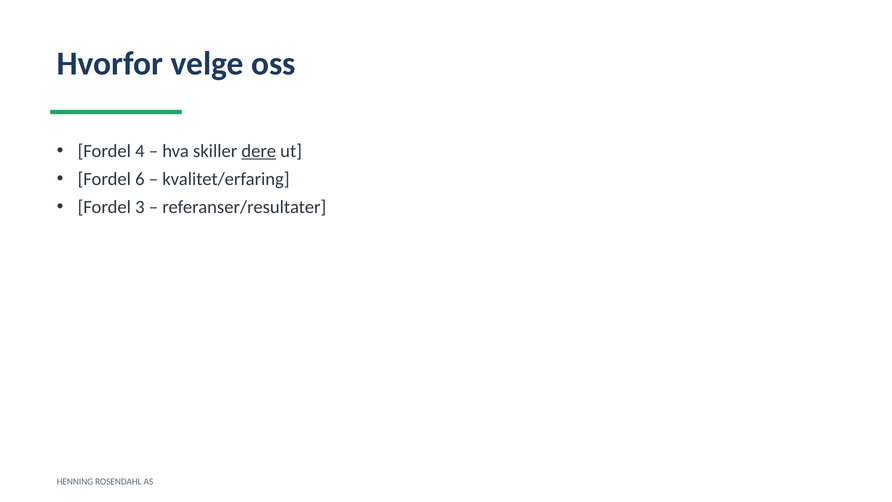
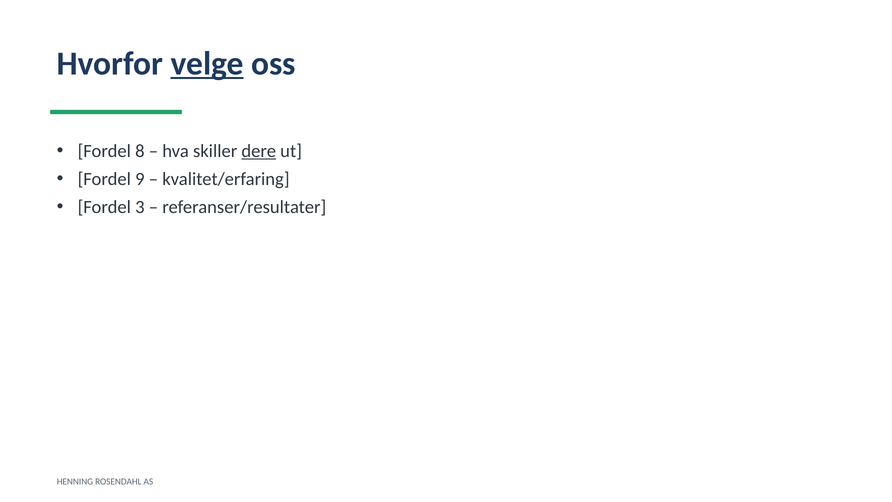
velge underline: none -> present
4: 4 -> 8
6: 6 -> 9
